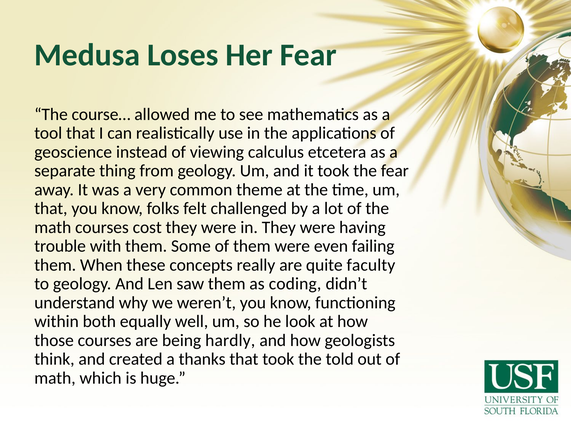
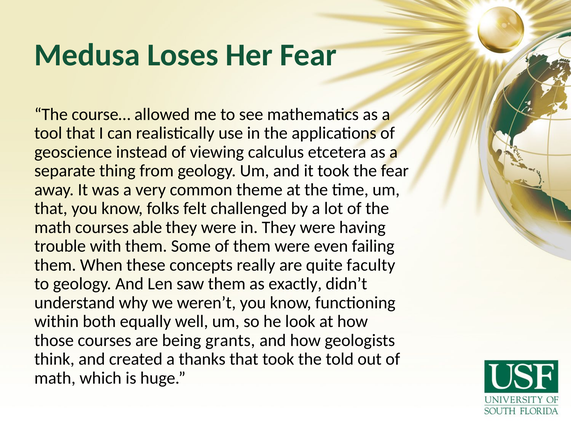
cost: cost -> able
coding: coding -> exactly
hardly: hardly -> grants
